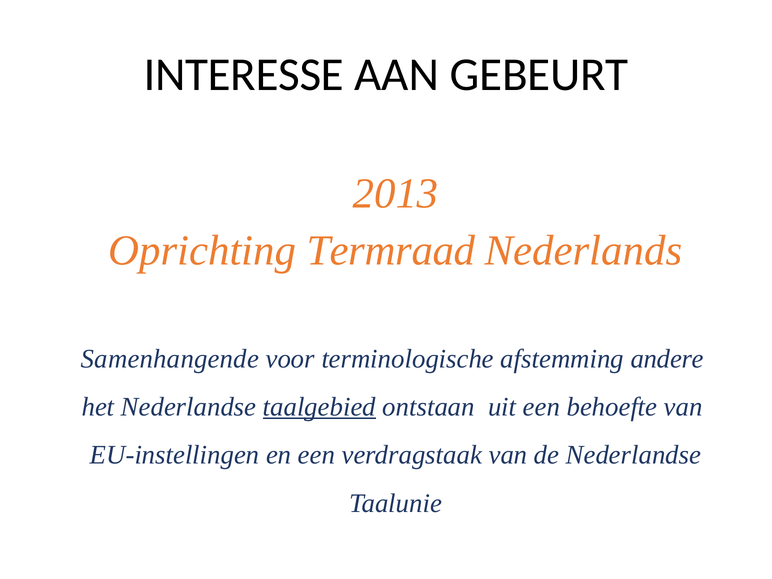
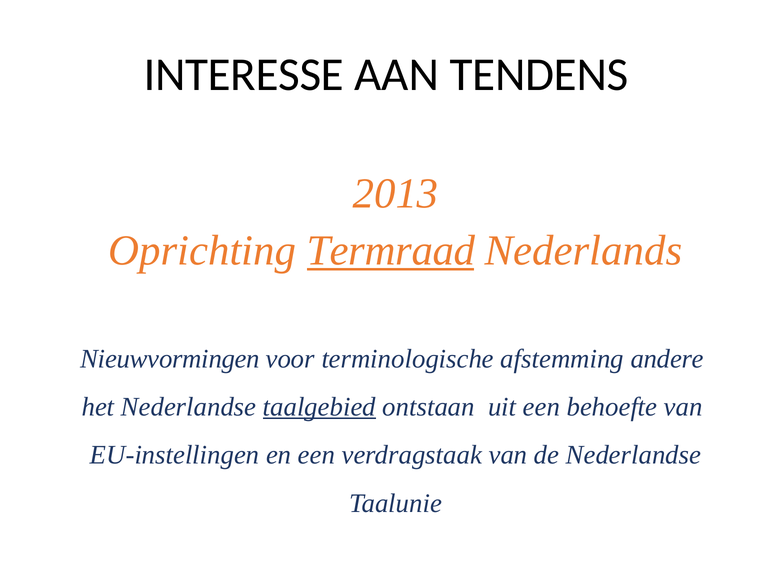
GEBEURT: GEBEURT -> TENDENS
Termraad underline: none -> present
Samenhangende: Samenhangende -> Nieuwvormingen
